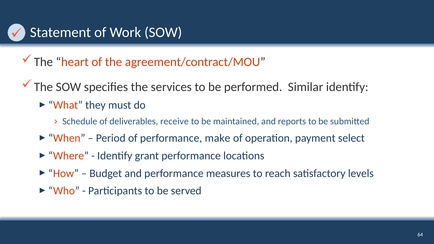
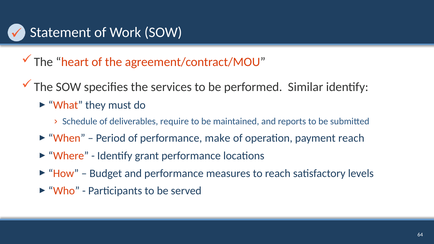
receive: receive -> require
payment select: select -> reach
